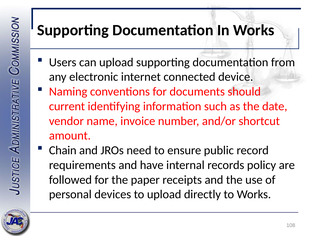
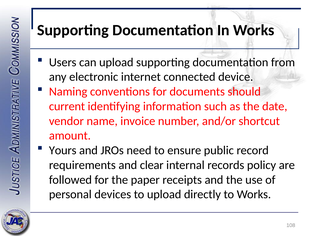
Chain: Chain -> Yours
have: have -> clear
